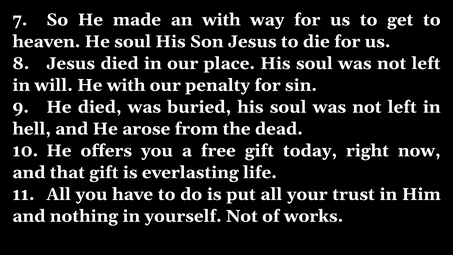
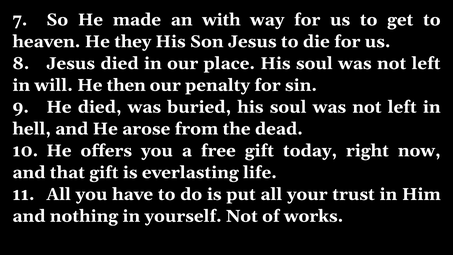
He soul: soul -> they
He with: with -> then
